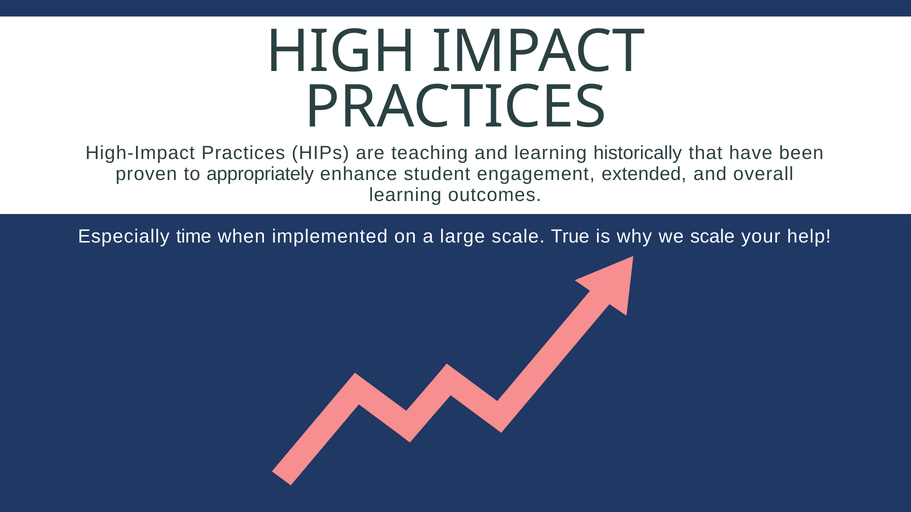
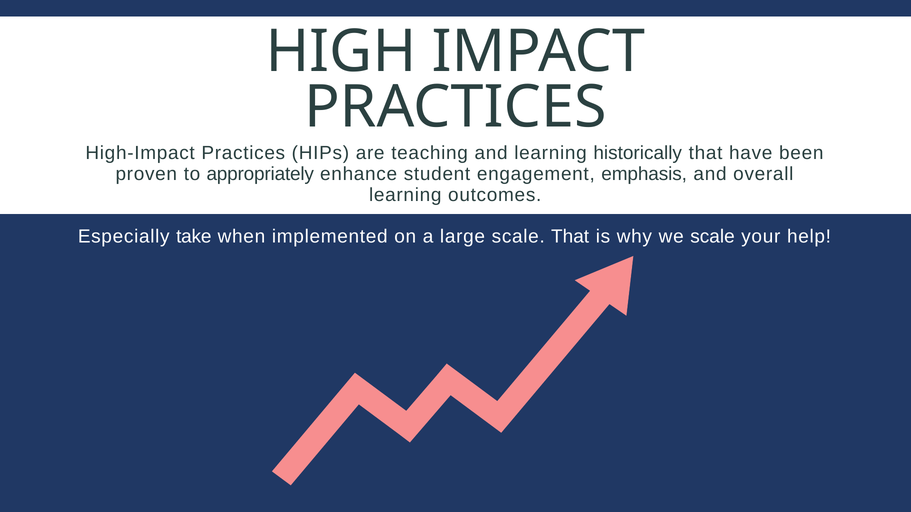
extended: extended -> emphasis
time: time -> take
scale True: True -> That
